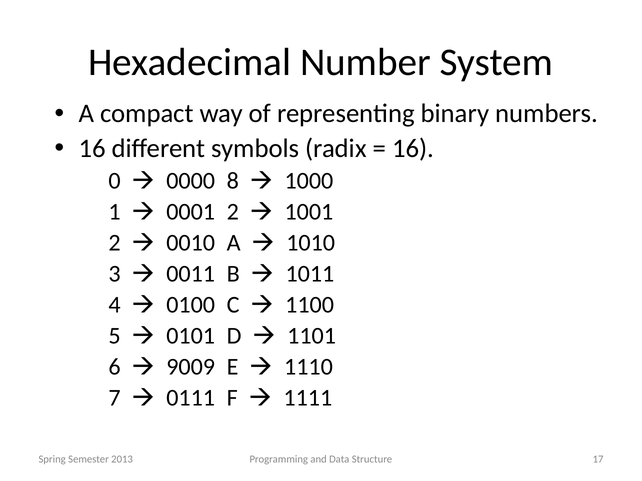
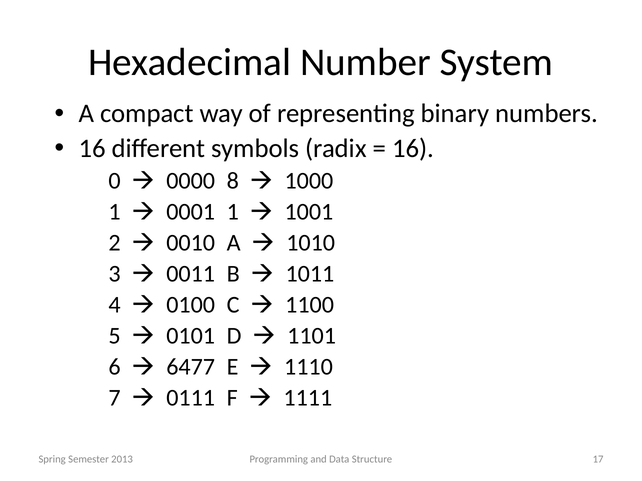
0001 2: 2 -> 1
9009: 9009 -> 6477
